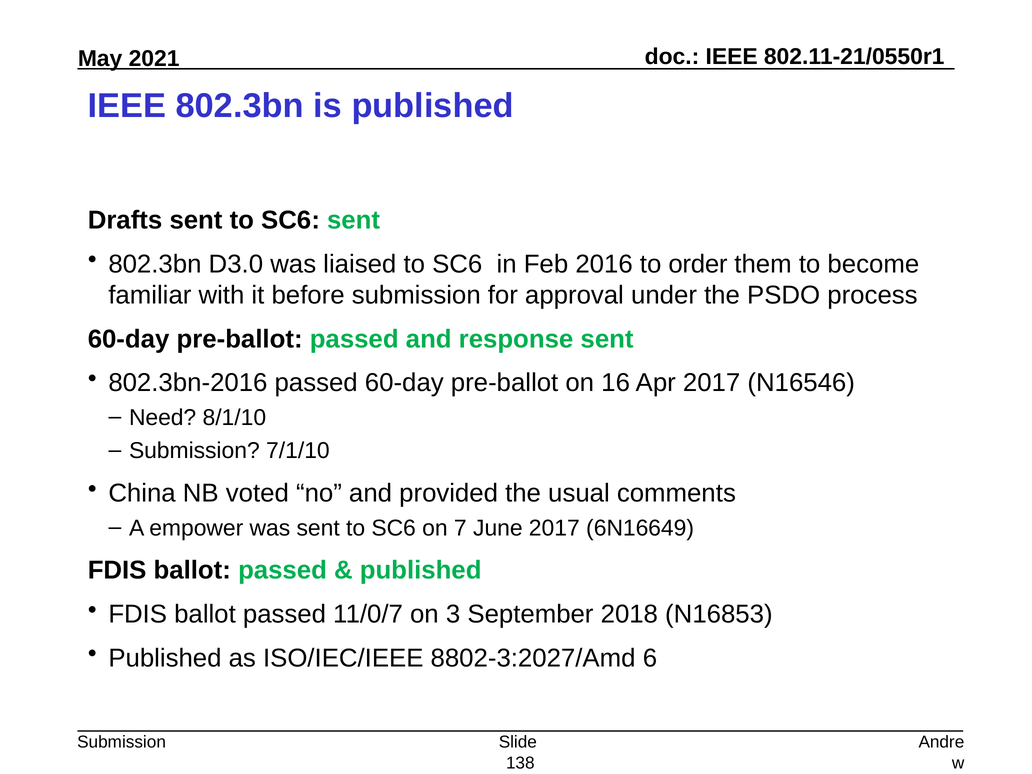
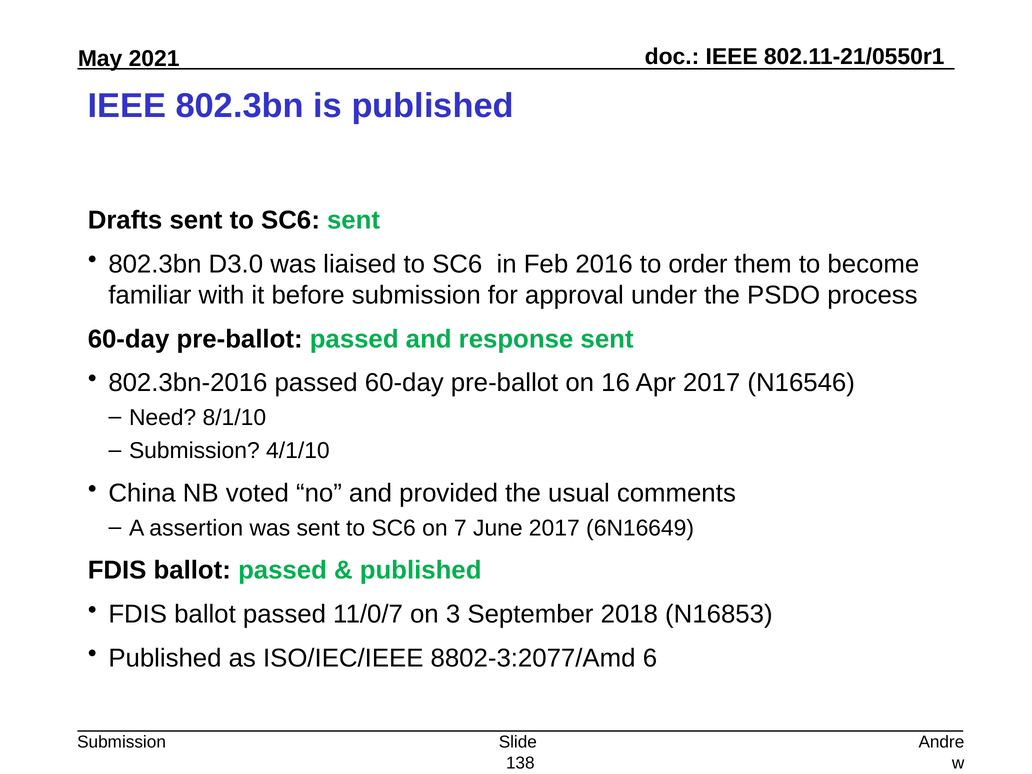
7/1/10: 7/1/10 -> 4/1/10
empower: empower -> assertion
8802-3:2027/Amd: 8802-3:2027/Amd -> 8802-3:2077/Amd
